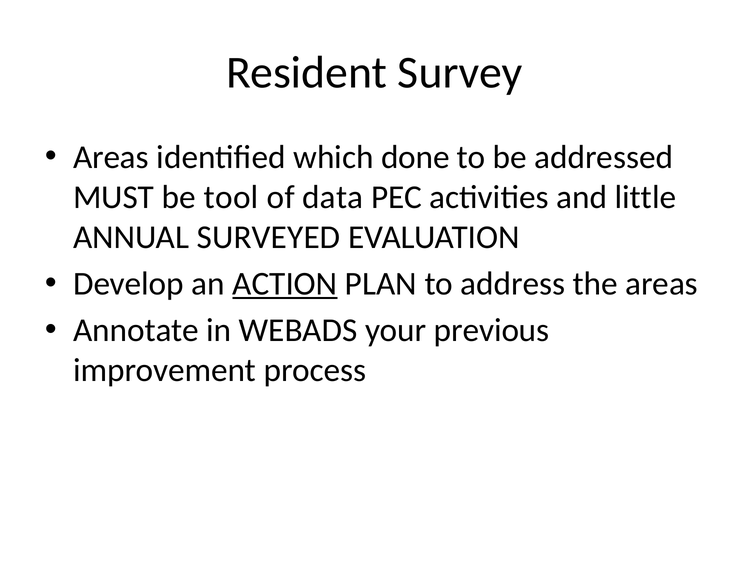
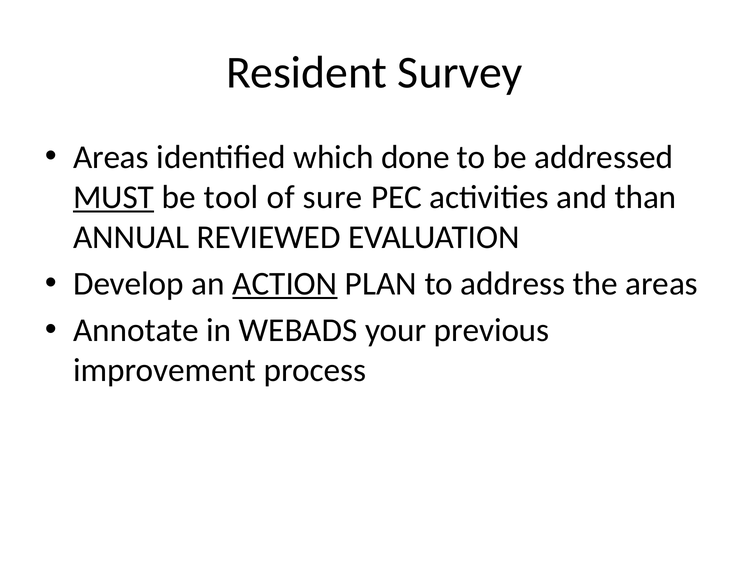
MUST underline: none -> present
data: data -> sure
little: little -> than
SURVEYED: SURVEYED -> REVIEWED
